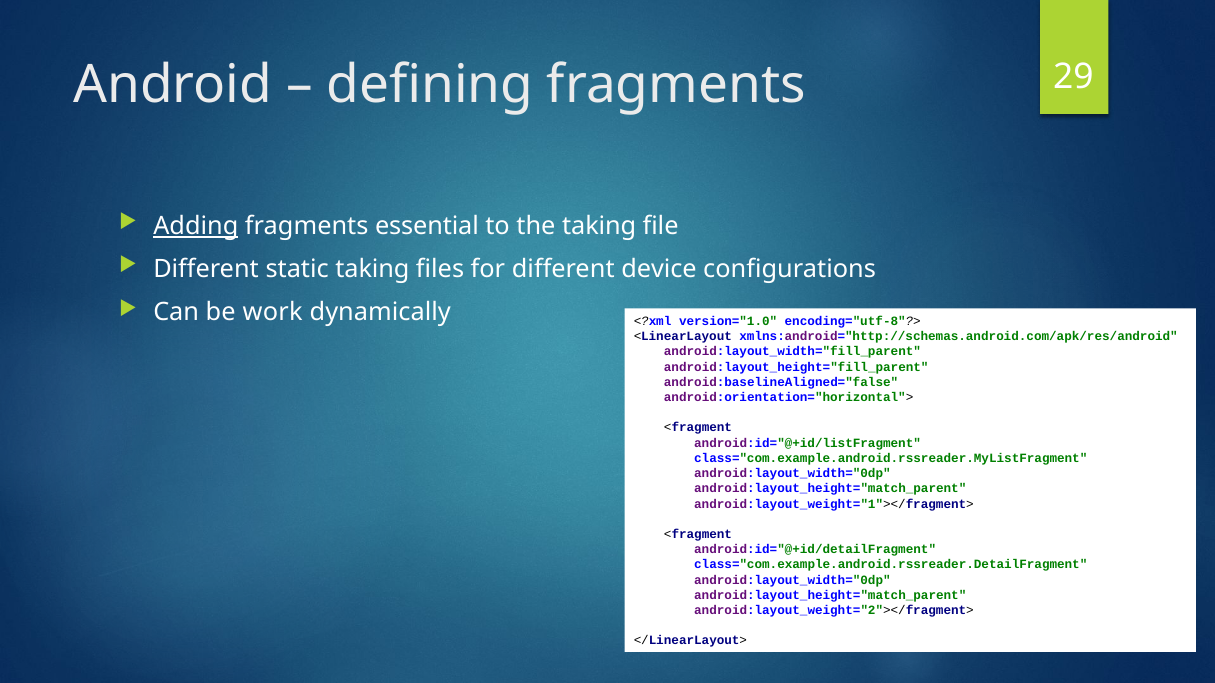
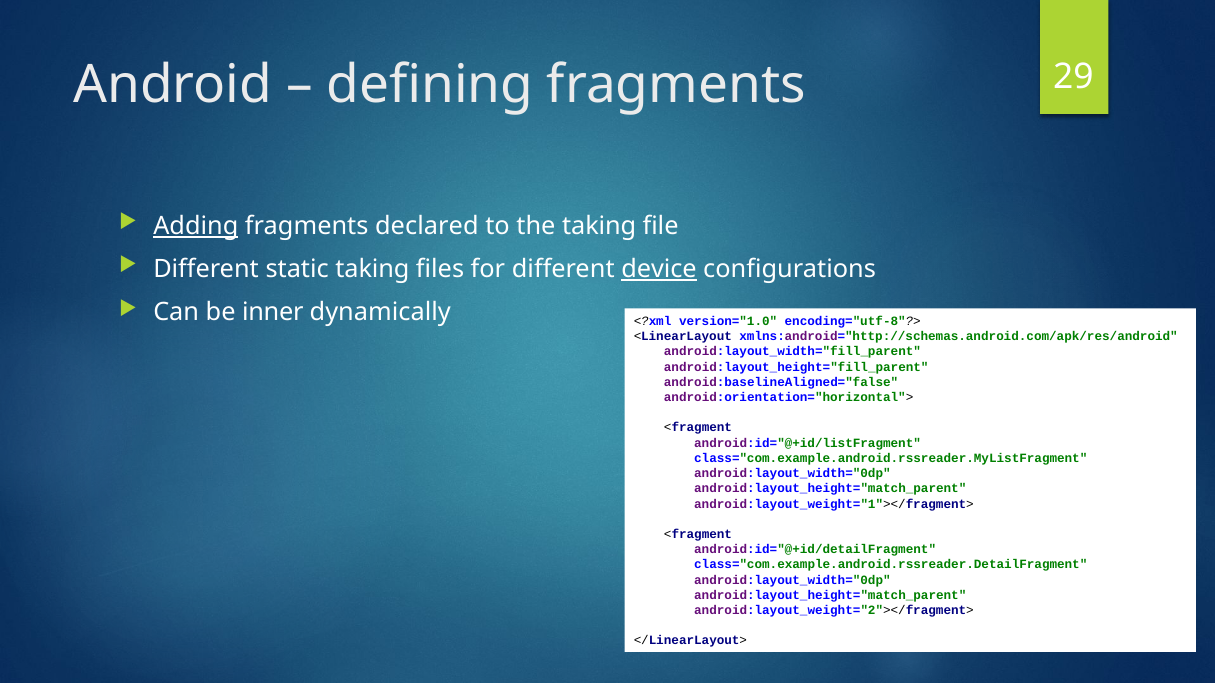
essential: essential -> declared
device underline: none -> present
work: work -> inner
